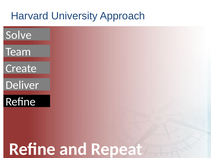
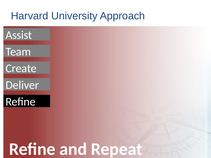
Solve: Solve -> Assist
